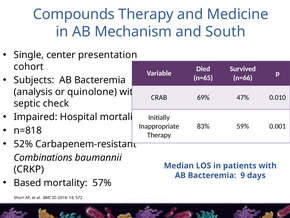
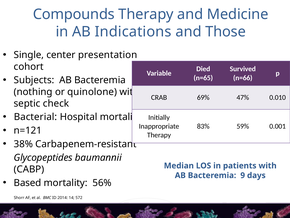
Mechanism: Mechanism -> Indications
South: South -> Those
analysis: analysis -> nothing
Impaired: Impaired -> Bacterial
n=818: n=818 -> n=121
52%: 52% -> 38%
Combinations: Combinations -> Glycopeptides
CRKP: CRKP -> CABP
57%: 57% -> 56%
